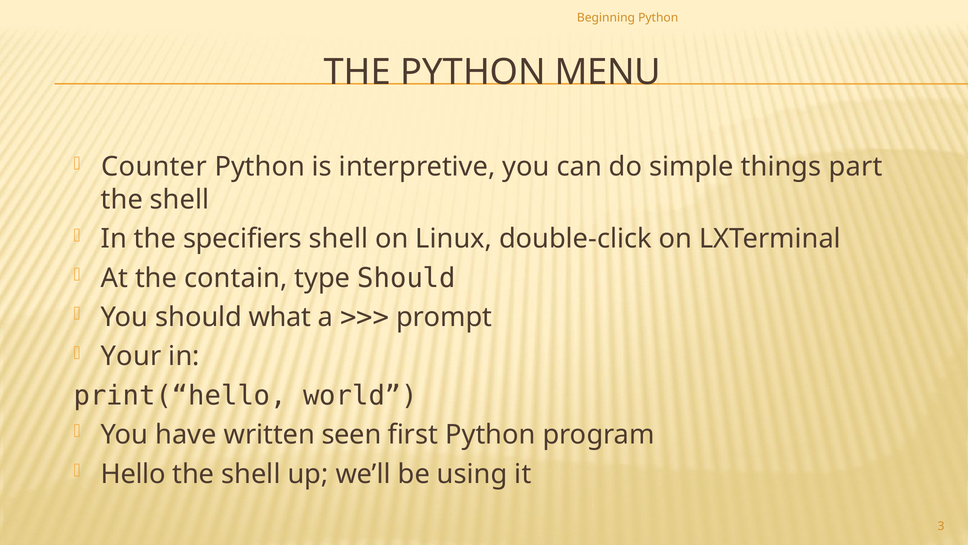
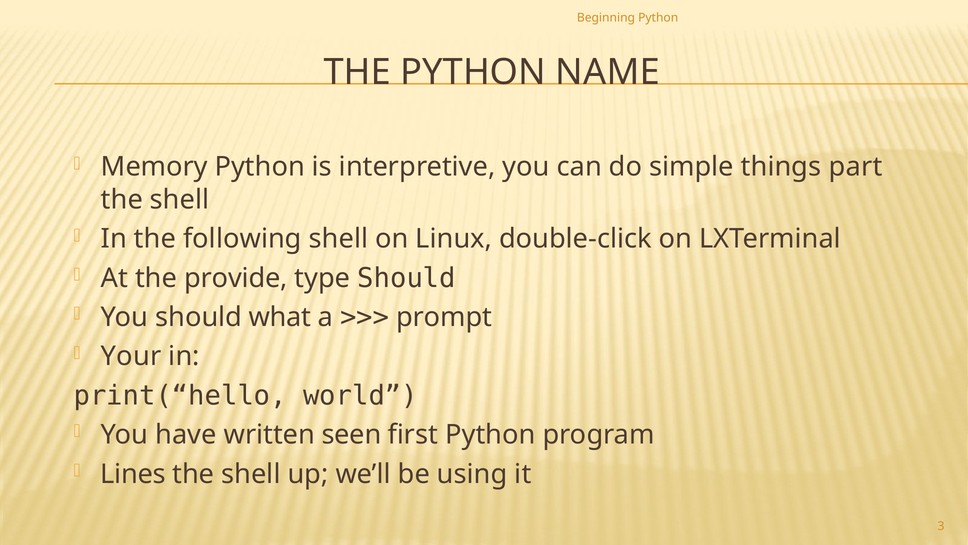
MENU: MENU -> NAME
Counter: Counter -> Memory
specifiers: specifiers -> following
contain: contain -> provide
Hello: Hello -> Lines
